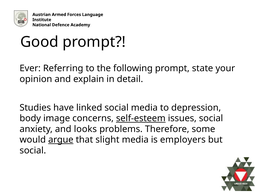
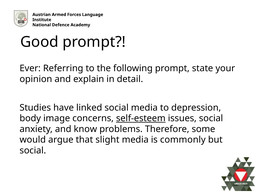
looks: looks -> know
argue underline: present -> none
employers: employers -> commonly
